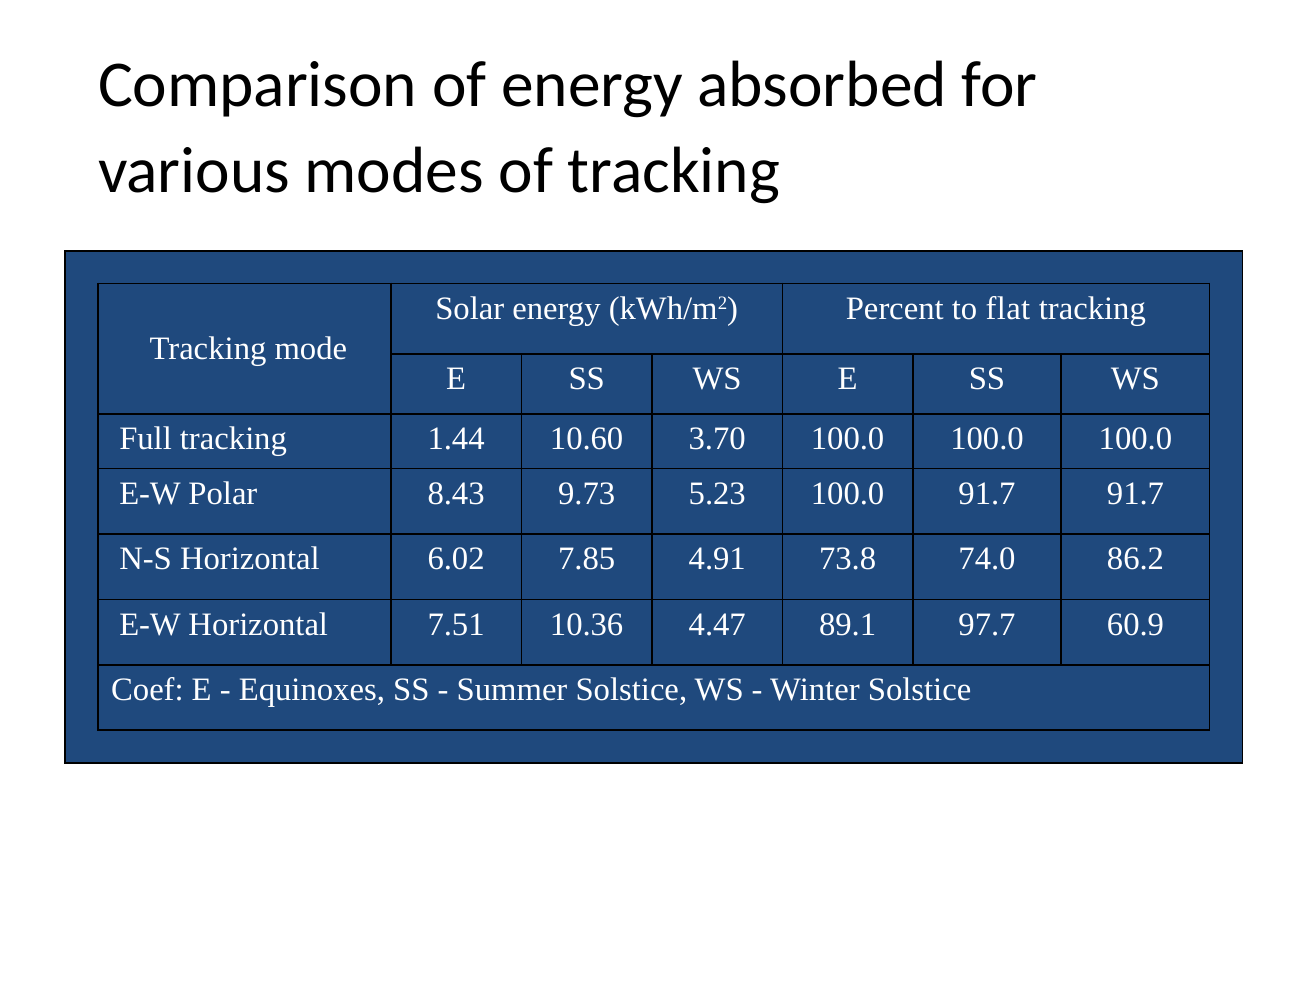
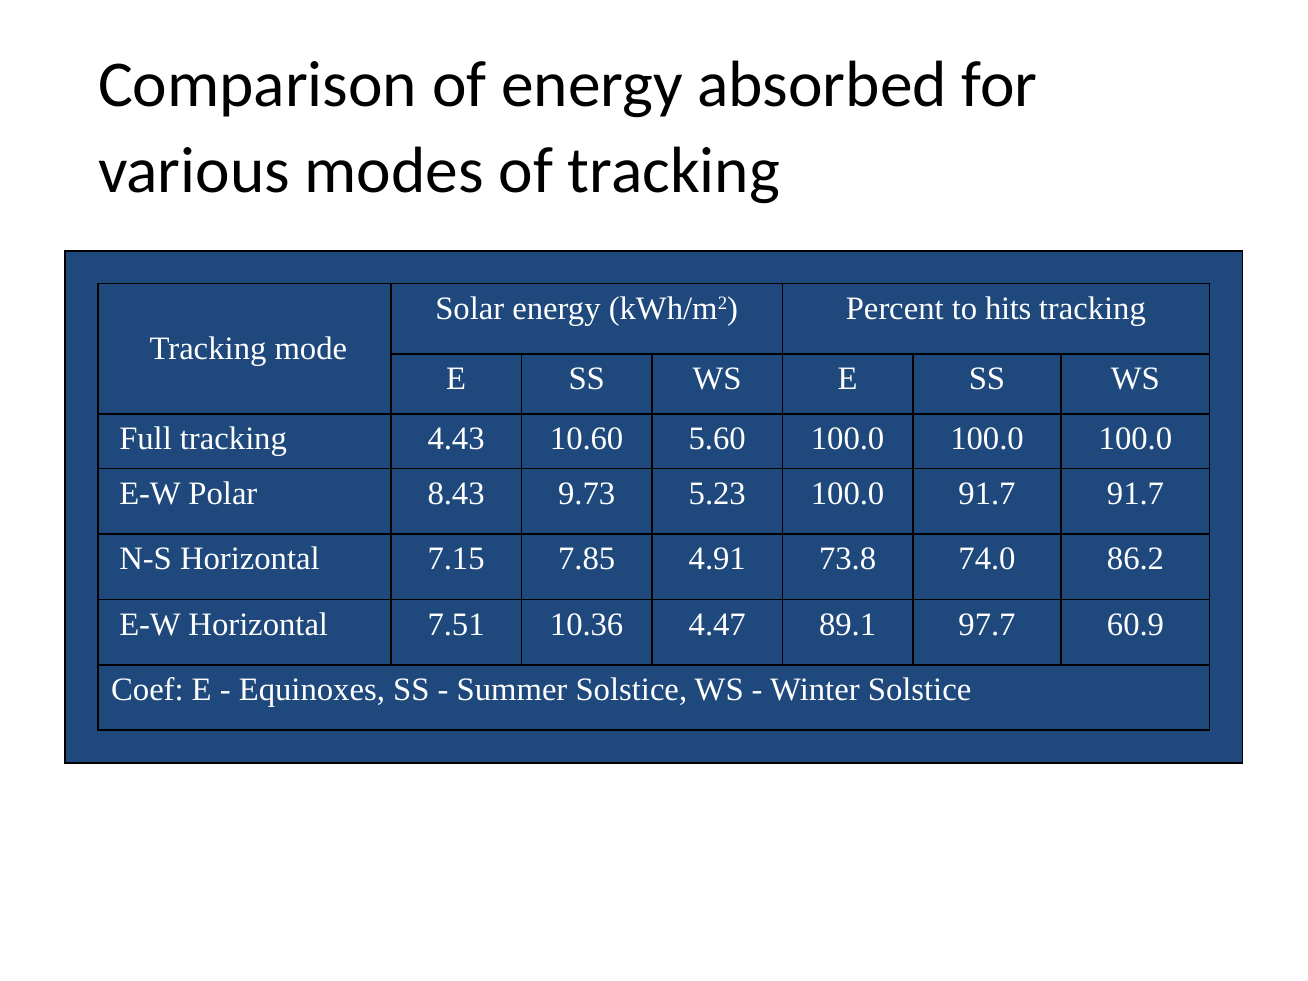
flat: flat -> hits
1.44: 1.44 -> 4.43
3.70: 3.70 -> 5.60
6.02: 6.02 -> 7.15
